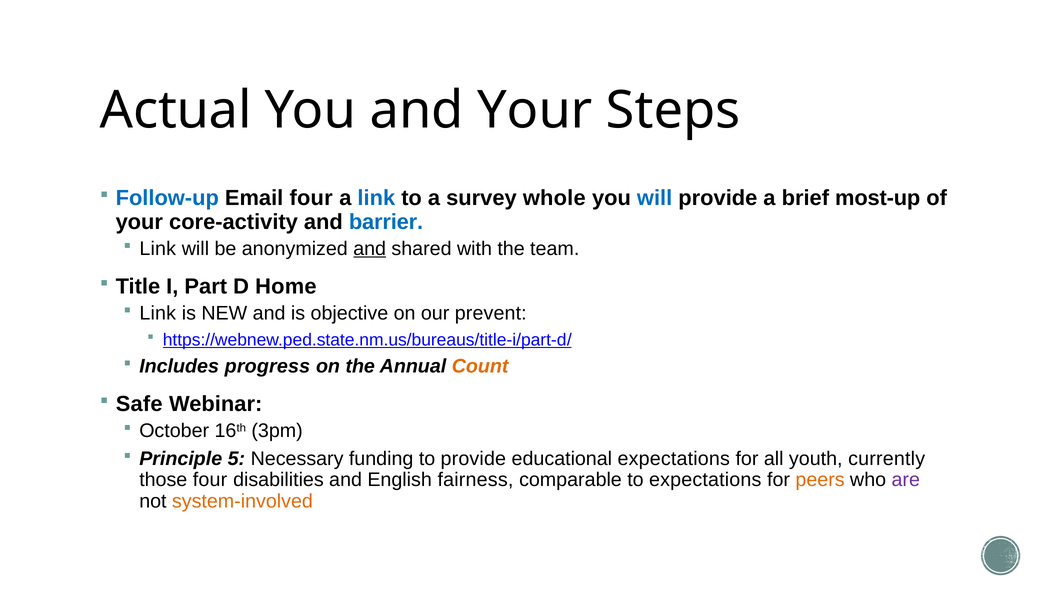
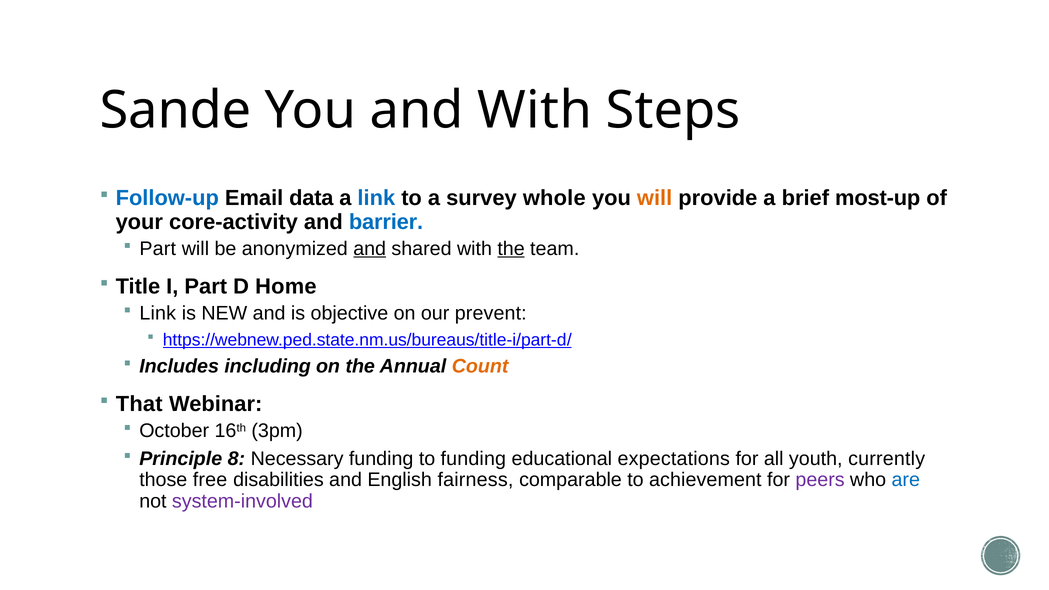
Actual: Actual -> Sande
and Your: Your -> With
Email four: four -> data
will at (655, 198) colour: blue -> orange
Link at (158, 249): Link -> Part
the at (511, 249) underline: none -> present
progress: progress -> including
Safe: Safe -> That
5: 5 -> 8
to provide: provide -> funding
those four: four -> free
to expectations: expectations -> achievement
peers colour: orange -> purple
are colour: purple -> blue
system-involved colour: orange -> purple
